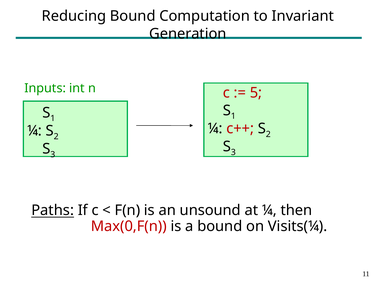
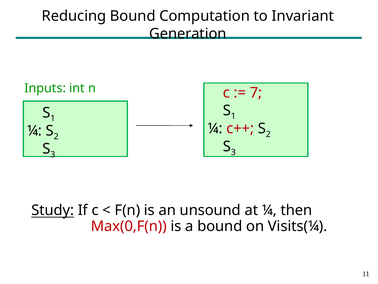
5: 5 -> 7
Paths: Paths -> Study
